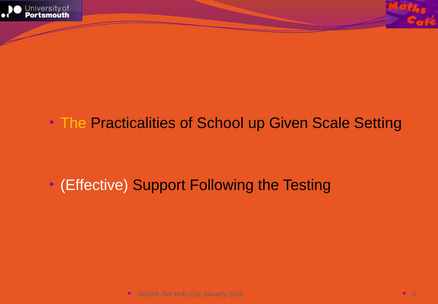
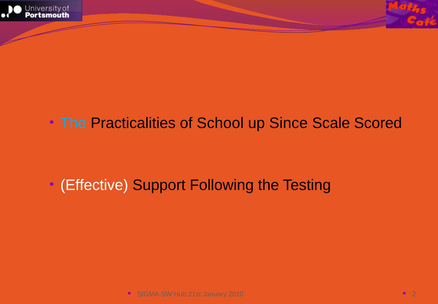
The at (73, 123) colour: yellow -> light blue
Given: Given -> Since
Setting: Setting -> Scored
